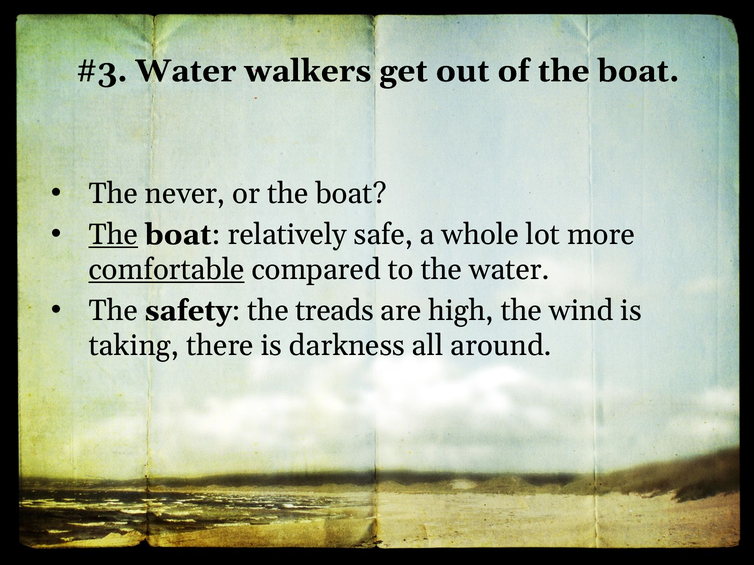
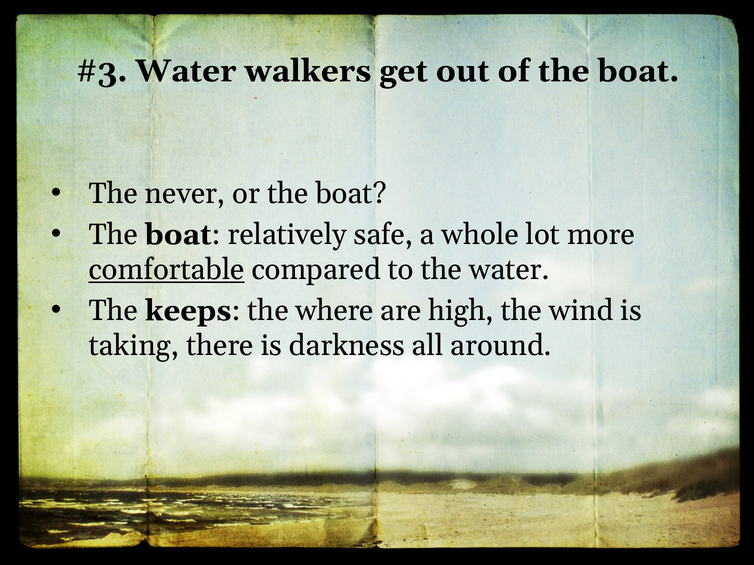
The at (113, 235) underline: present -> none
safety: safety -> keeps
treads: treads -> where
